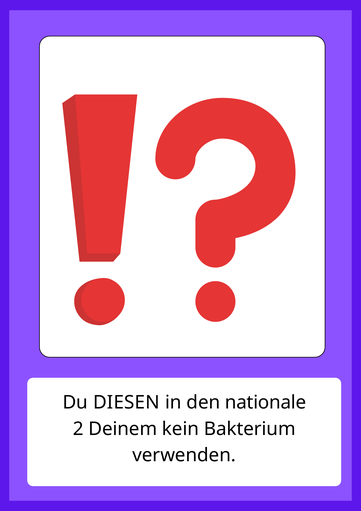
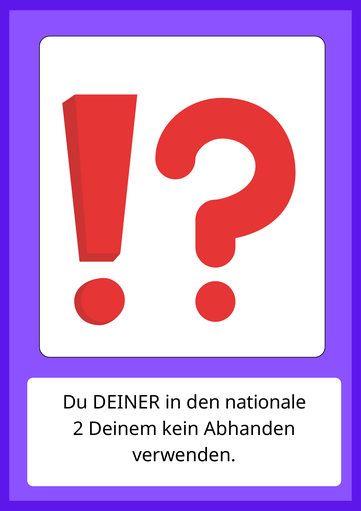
DIESEN: DIESEN -> DEINER
Bakterium: Bakterium -> Abhanden
